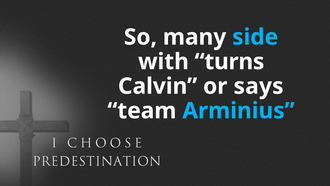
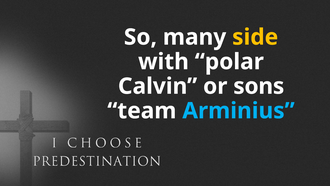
side colour: light blue -> yellow
turns: turns -> polar
says: says -> sons
